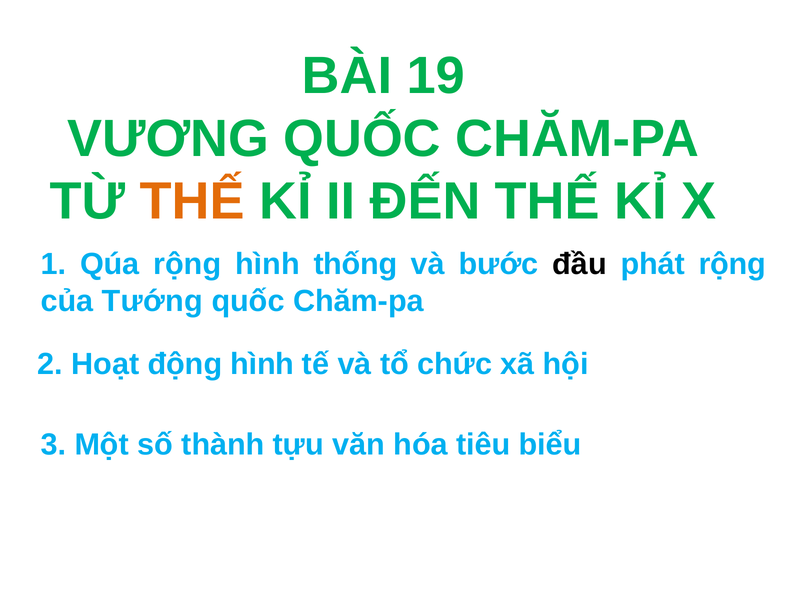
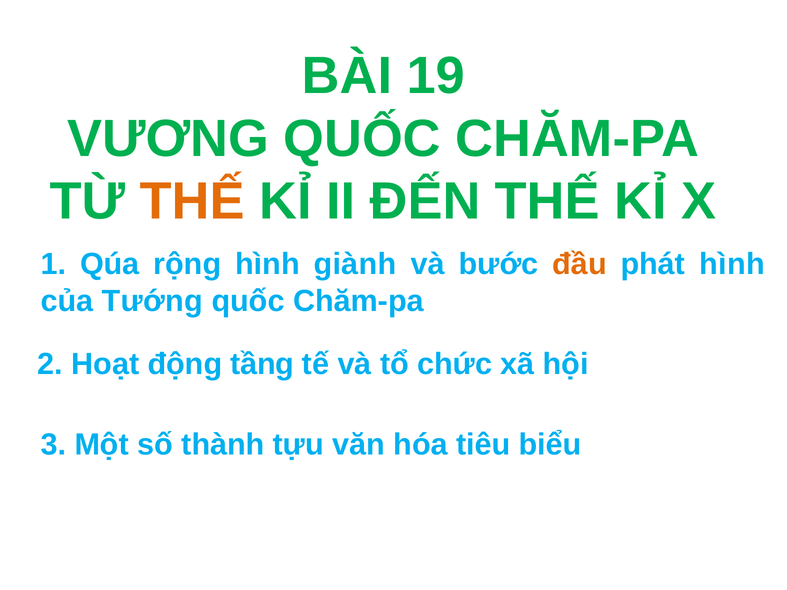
thống: thống -> giành
đầu colour: black -> orange
phát rộng: rộng -> hình
động hình: hình -> tầng
